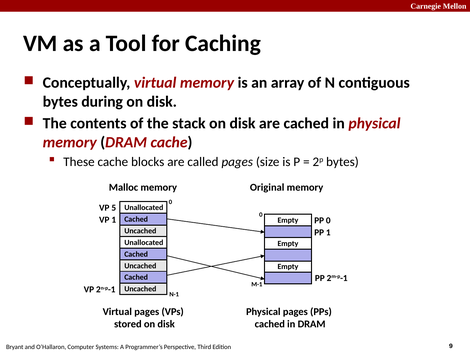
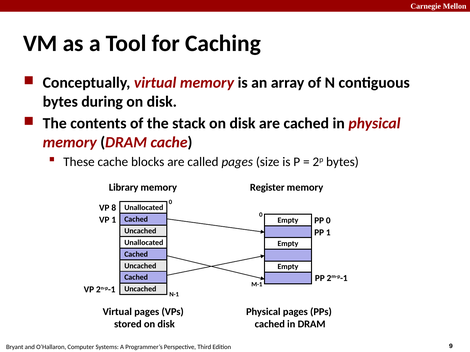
Malloc: Malloc -> Library
Original: Original -> Register
5: 5 -> 8
